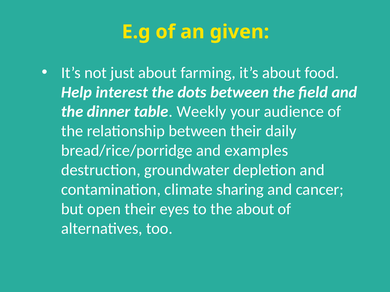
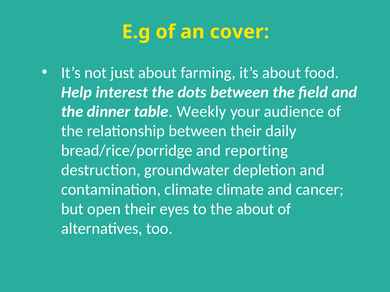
given: given -> cover
examples: examples -> reporting
climate sharing: sharing -> climate
